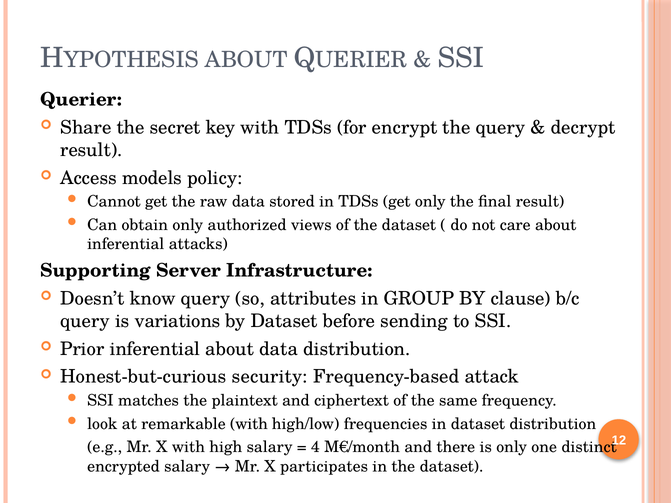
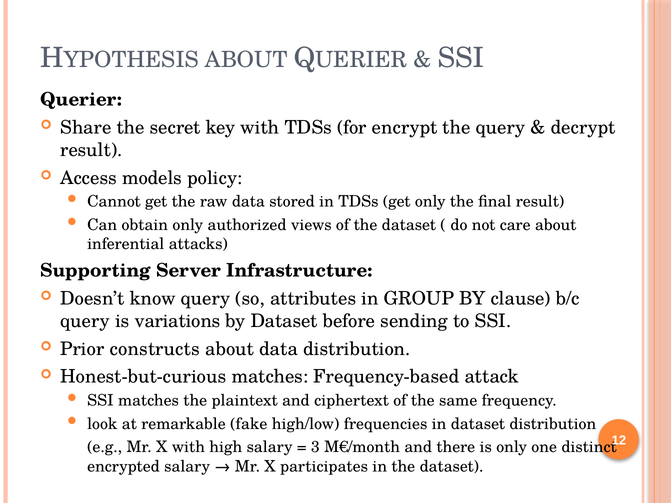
Prior inferential: inferential -> constructs
Honest-but-curious security: security -> matches
remarkable with: with -> fake
4: 4 -> 3
